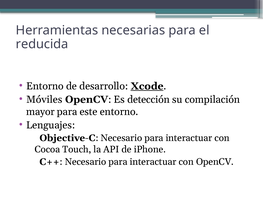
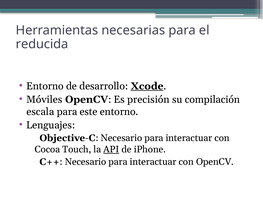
detección: detección -> precisión
mayor: mayor -> escala
API underline: none -> present
